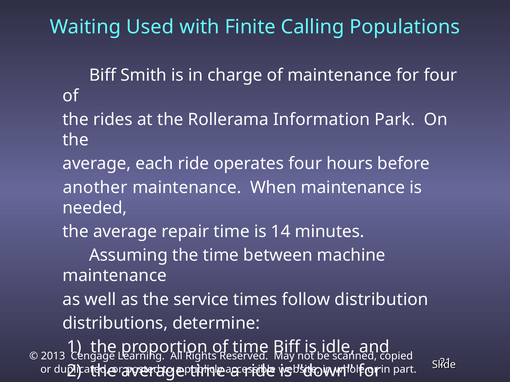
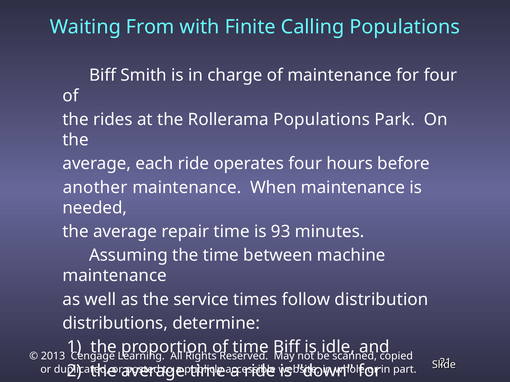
Used: Used -> From
Rollerama Information: Information -> Populations
14: 14 -> 93
